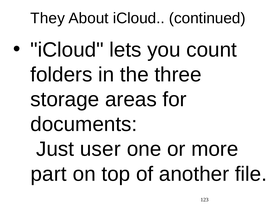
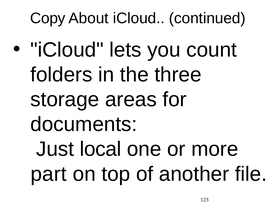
They: They -> Copy
user: user -> local
